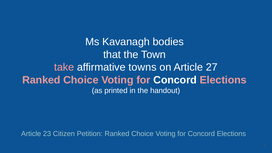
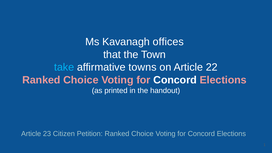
bodies: bodies -> offices
take colour: pink -> light blue
27: 27 -> 22
